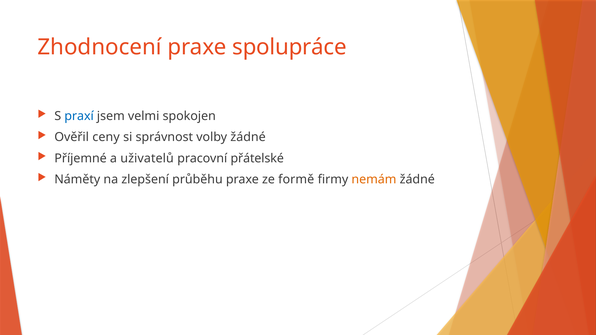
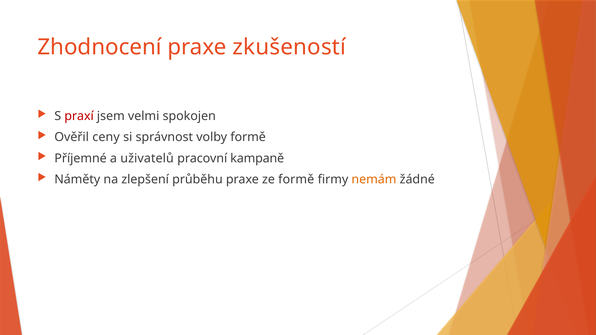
spolupráce: spolupráce -> zkušeností
praxí colour: blue -> red
volby žádné: žádné -> formě
přátelské: přátelské -> kampaně
